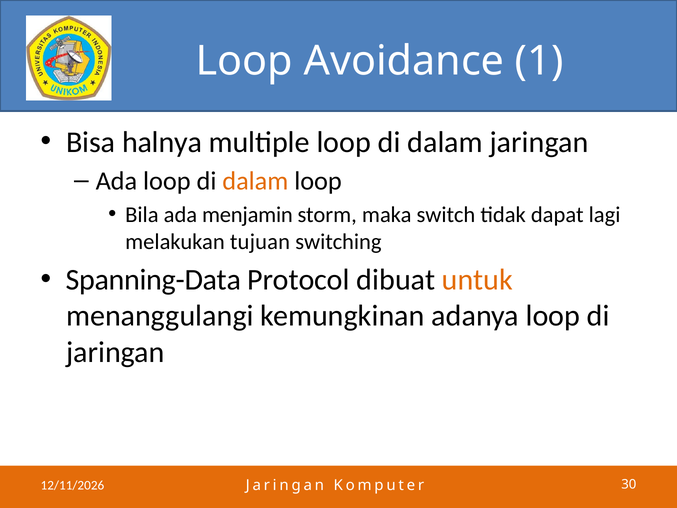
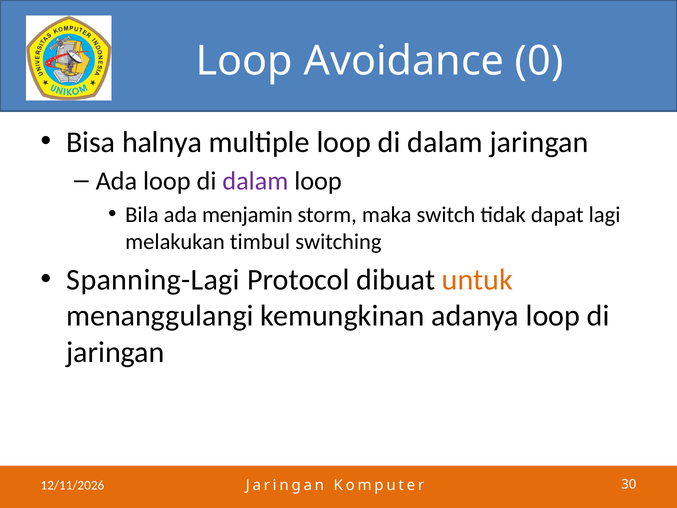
1: 1 -> 0
dalam at (255, 181) colour: orange -> purple
tujuan: tujuan -> timbul
Spanning-Data: Spanning-Data -> Spanning-Lagi
